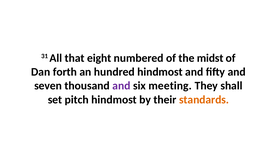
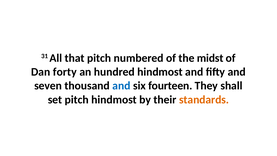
that eight: eight -> pitch
forth: forth -> forty
and at (121, 86) colour: purple -> blue
meeting: meeting -> fourteen
